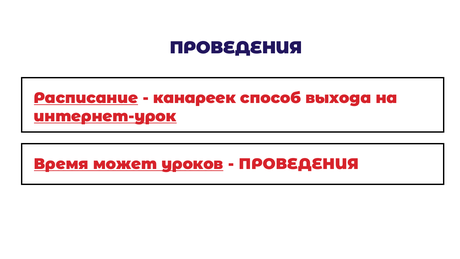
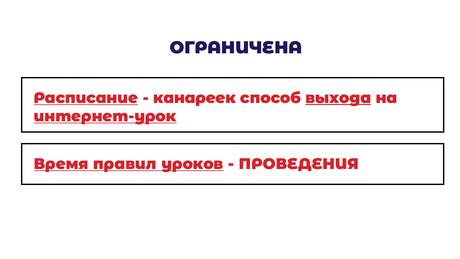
ПРОВЕДЕНИЯ at (236, 48): ПРОВЕДЕНИЯ -> ОГРАНИЧЕНА
выхода underline: none -> present
может: может -> правил
